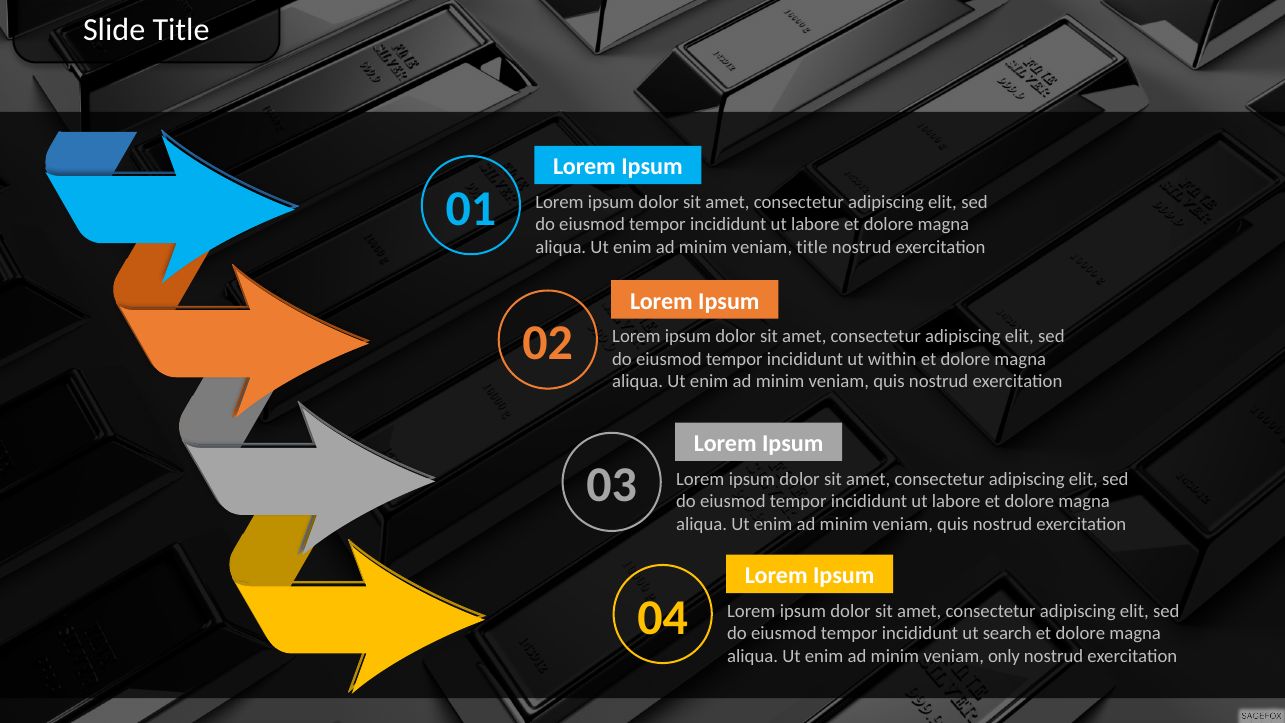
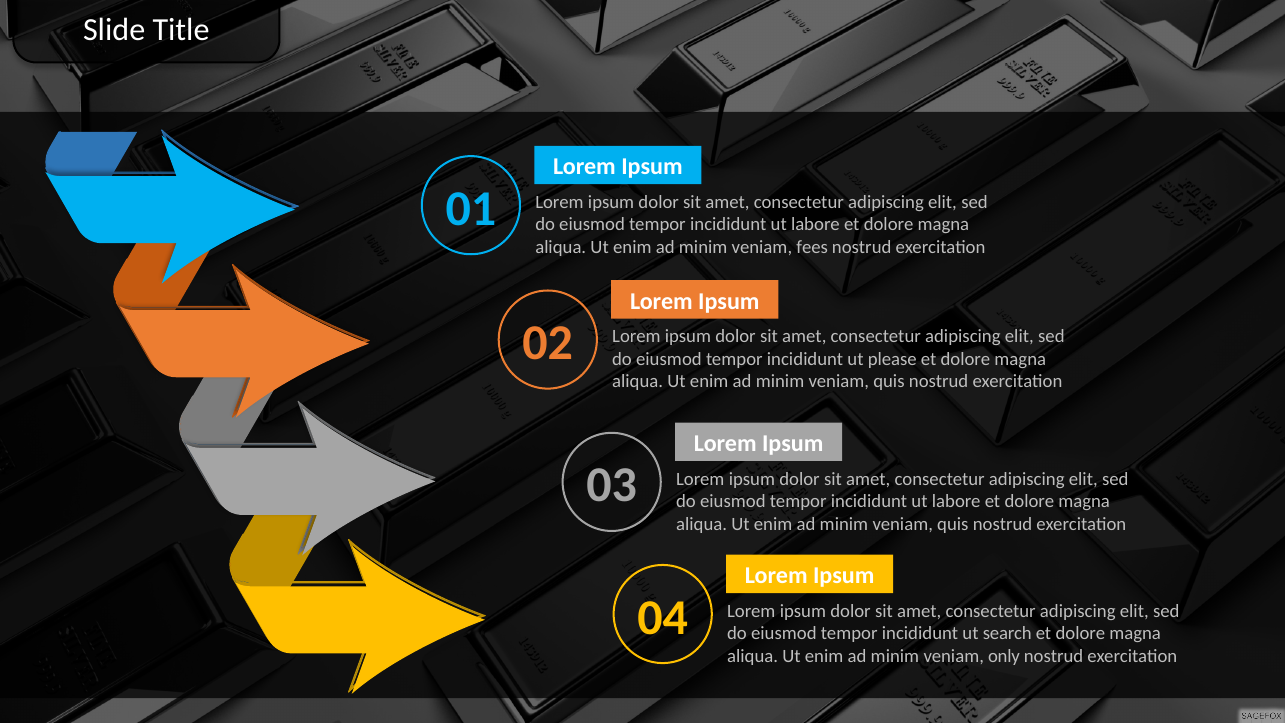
veniam title: title -> fees
within: within -> please
